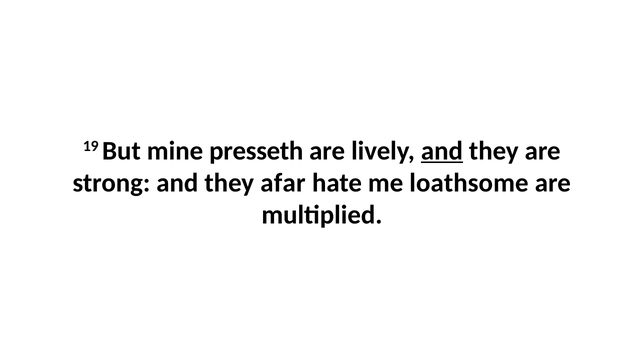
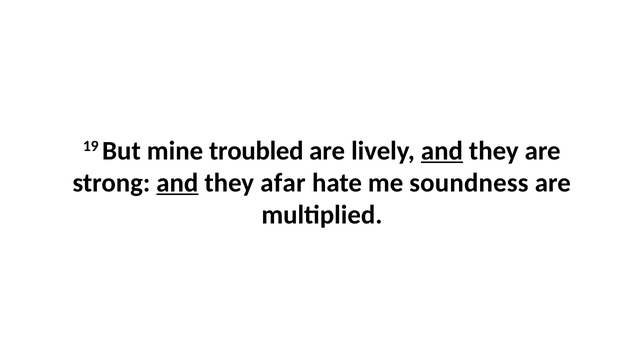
presseth: presseth -> troubled
and at (177, 183) underline: none -> present
loathsome: loathsome -> soundness
